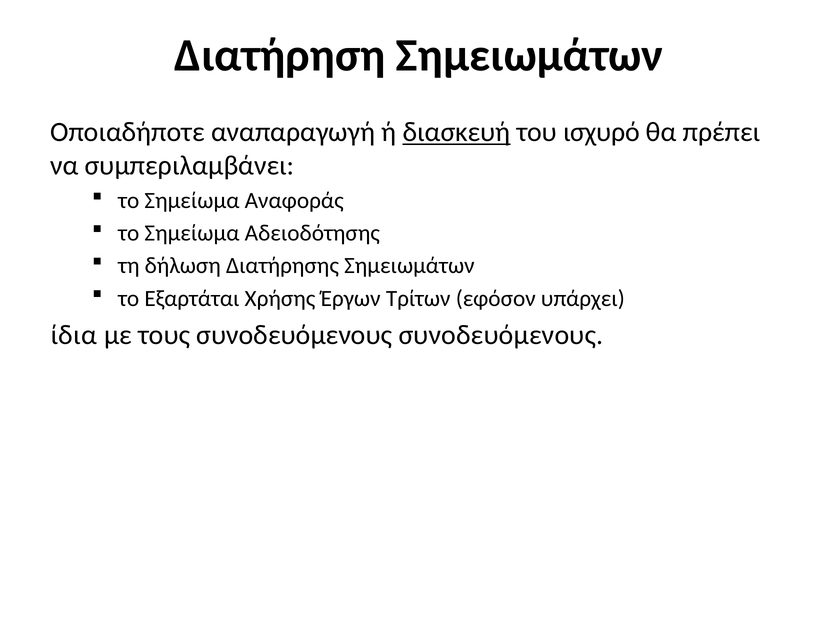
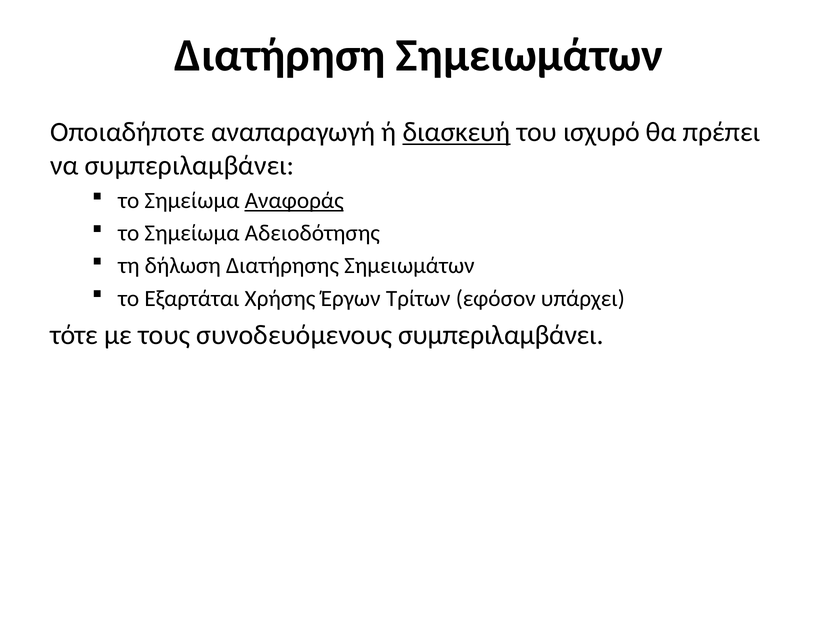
Αναφοράς underline: none -> present
ίδια: ίδια -> τότε
συνοδευόμενους συνοδευόμενους: συνοδευόμενους -> συμπεριλαμβάνει
